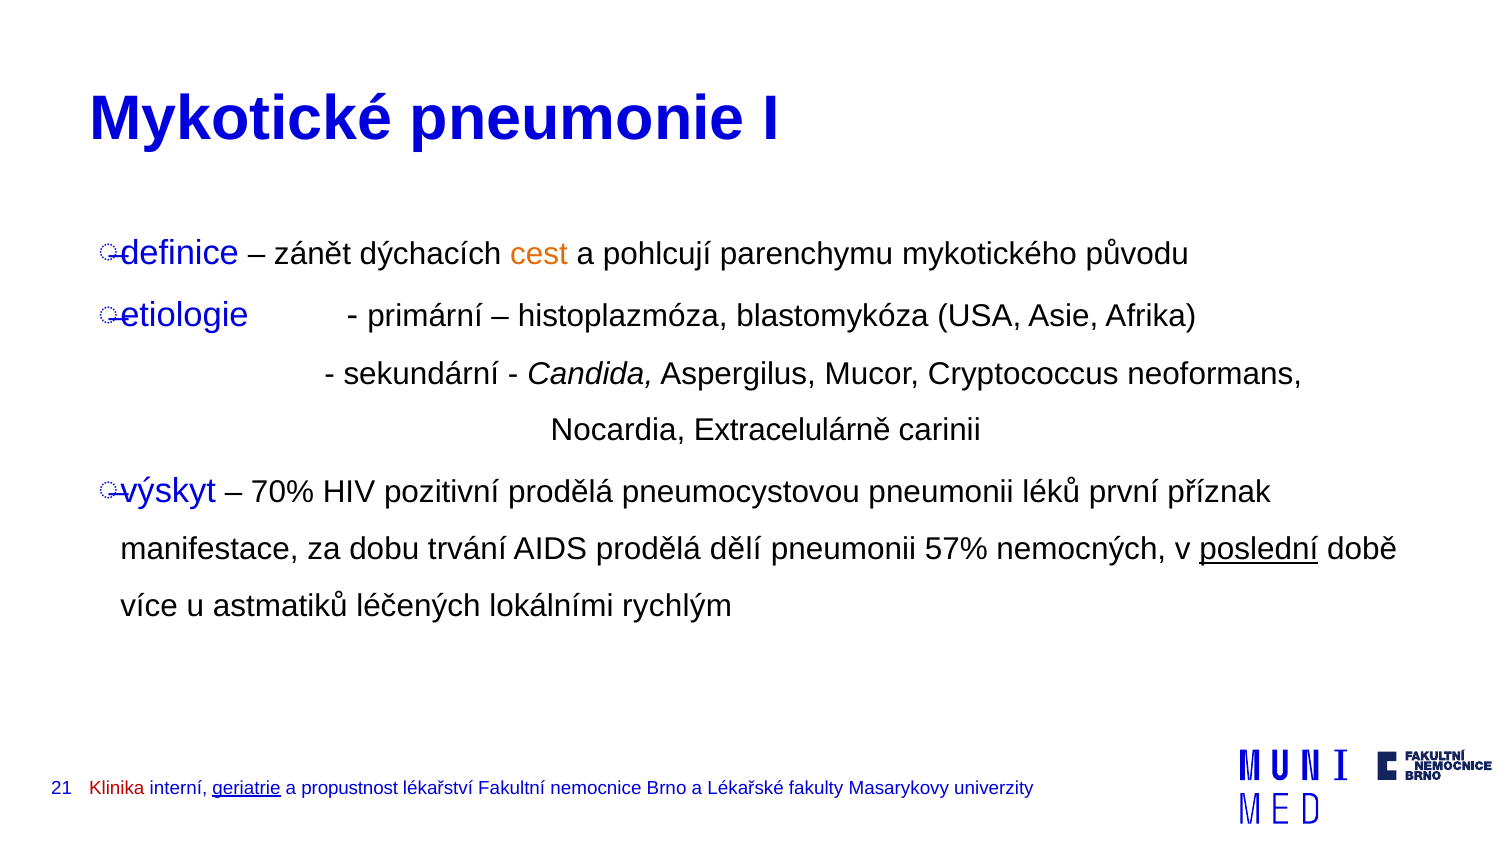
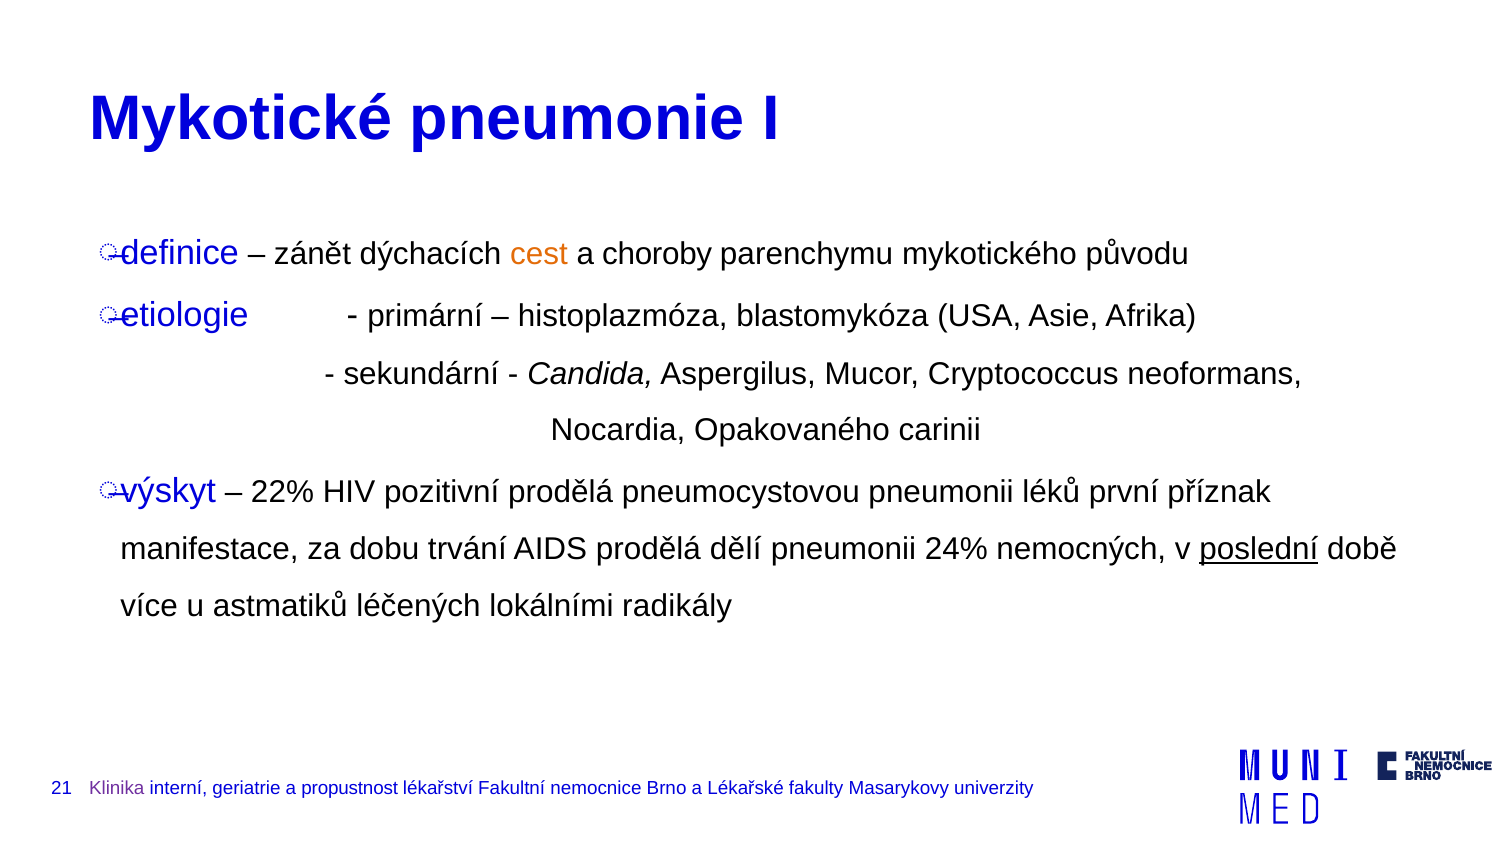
pohlcují: pohlcují -> choroby
Extracelulárně: Extracelulárně -> Opakovaného
70%: 70% -> 22%
57%: 57% -> 24%
rychlým: rychlým -> radikály
Klinika colour: red -> purple
geriatrie underline: present -> none
